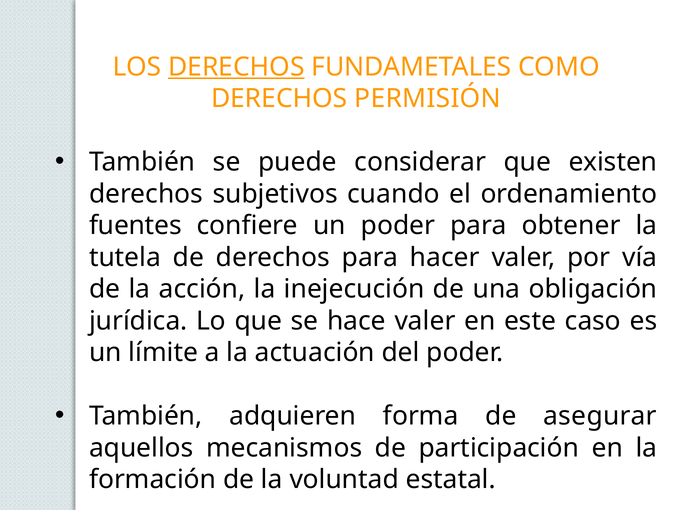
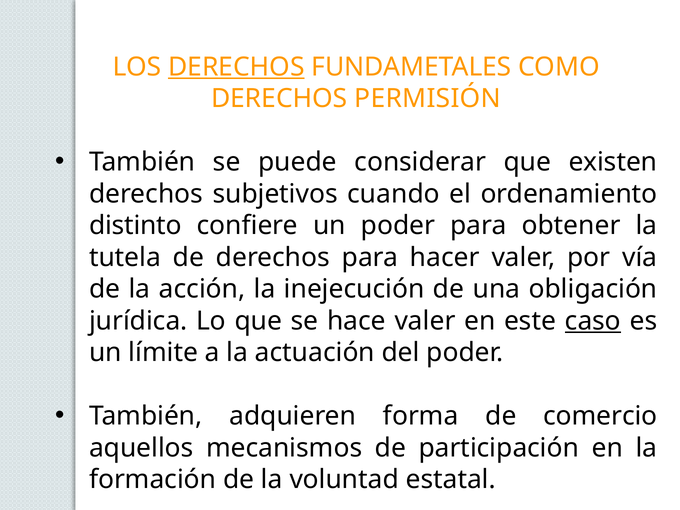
fuentes: fuentes -> distinto
caso underline: none -> present
asegurar: asegurar -> comercio
